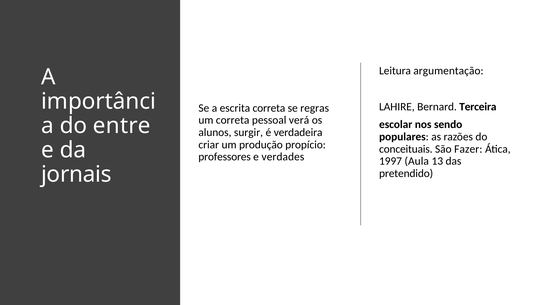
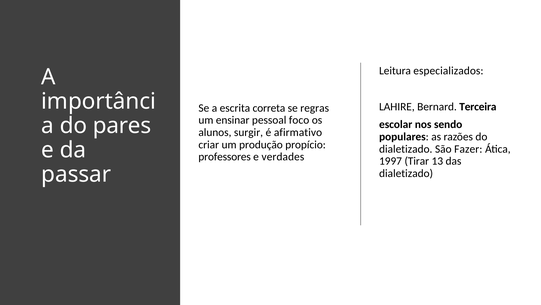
argumentação: argumentação -> especializados
um correta: correta -> ensinar
verá: verá -> foco
entre: entre -> pares
verdadeira: verdadeira -> afirmativo
conceituais at (406, 149): conceituais -> dialetizado
Aula: Aula -> Tirar
jornais: jornais -> passar
pretendido at (406, 173): pretendido -> dialetizado
